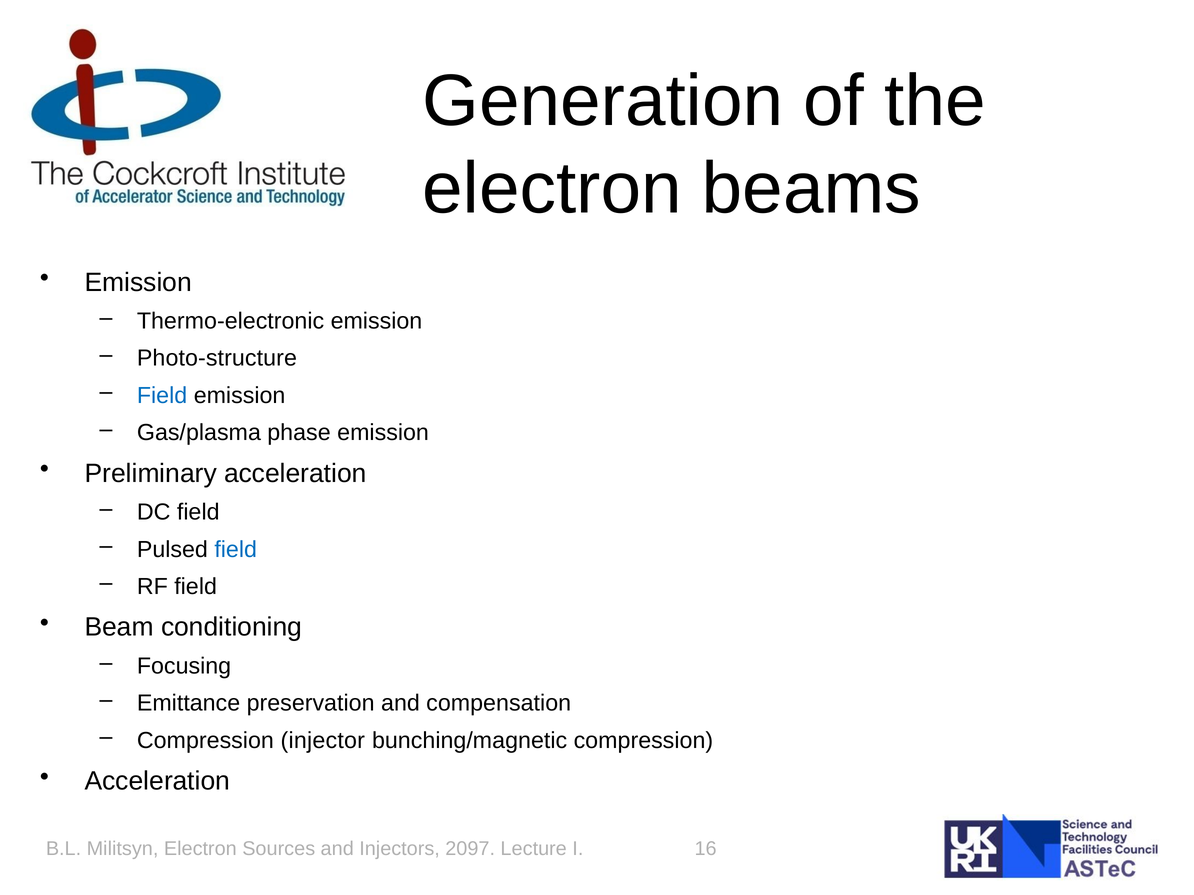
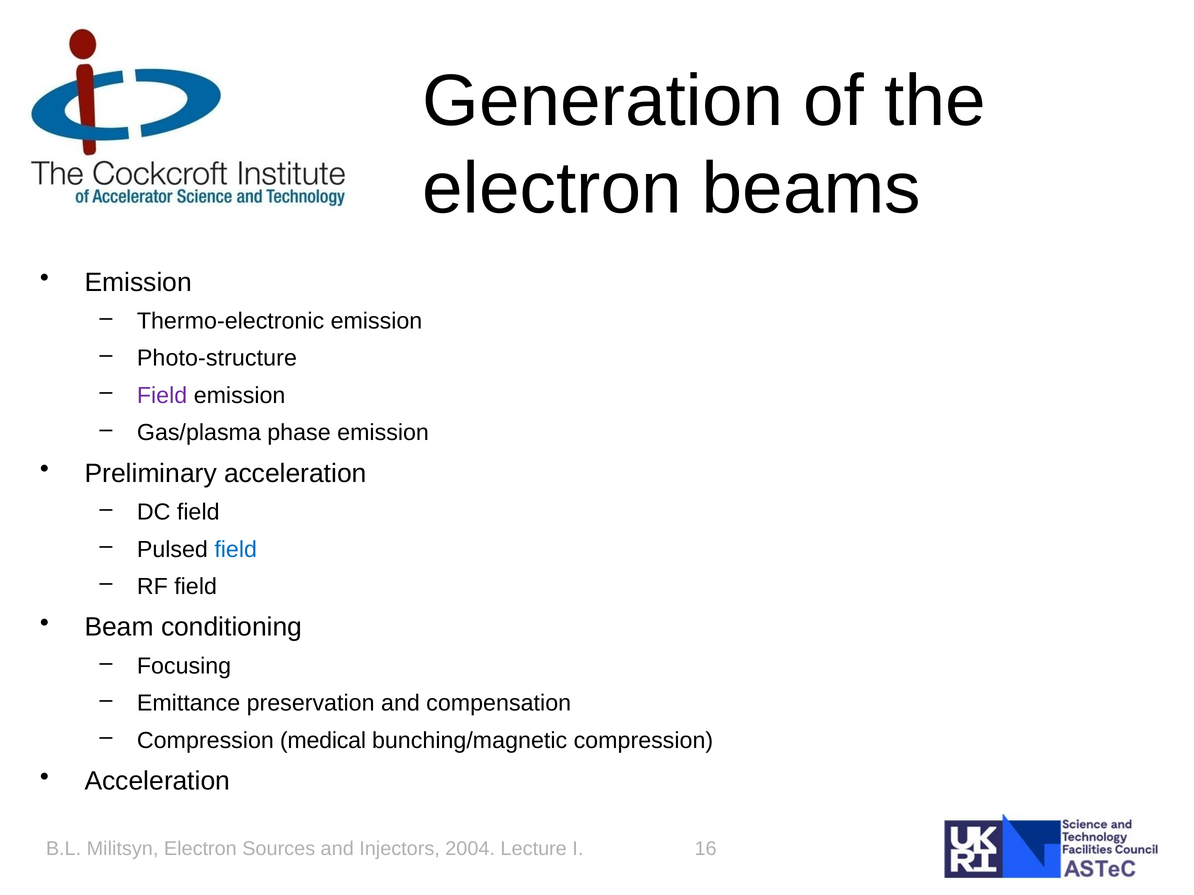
Field at (162, 396) colour: blue -> purple
injector: injector -> medical
2097: 2097 -> 2004
